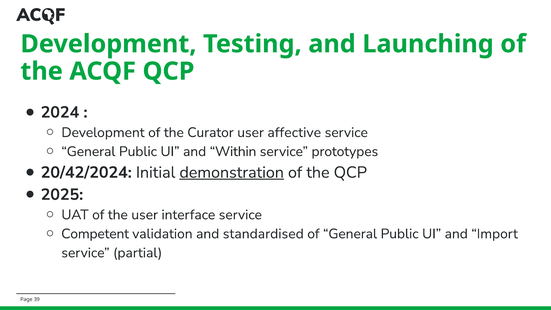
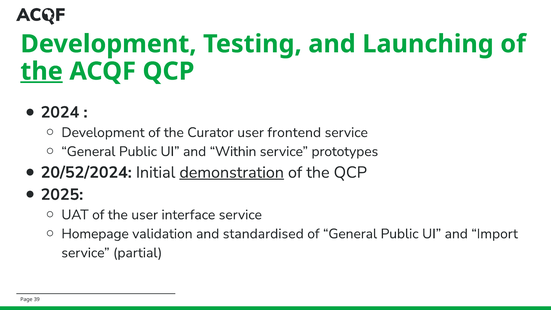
the at (42, 71) underline: none -> present
affective: affective -> frontend
20/42/2024: 20/42/2024 -> 20/52/2024
Competent: Competent -> Homepage
